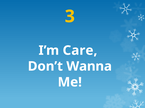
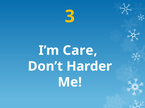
Wanna: Wanna -> Harder
